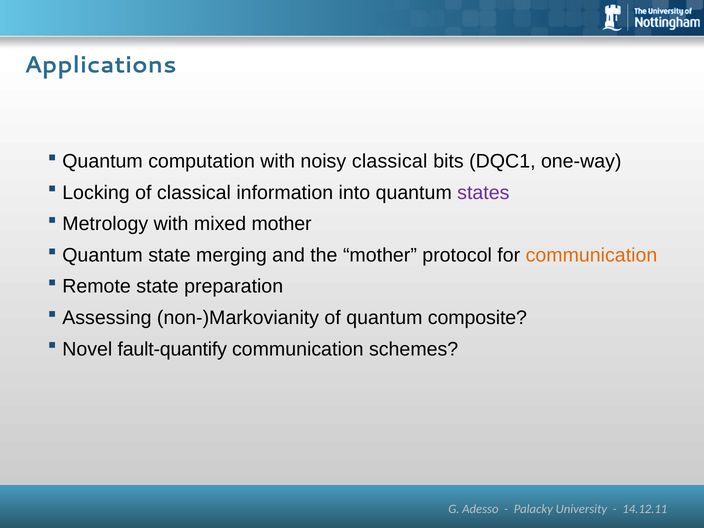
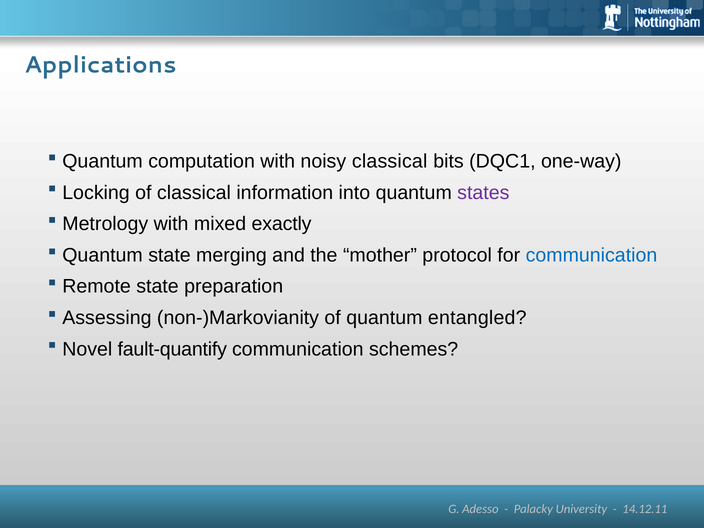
mixed mother: mother -> exactly
communication at (591, 255) colour: orange -> blue
composite: composite -> entangled
